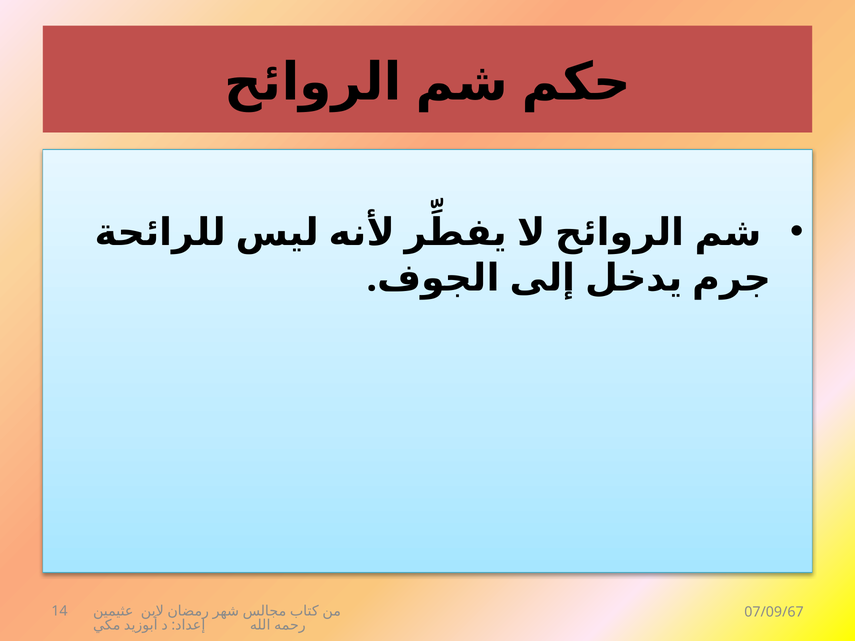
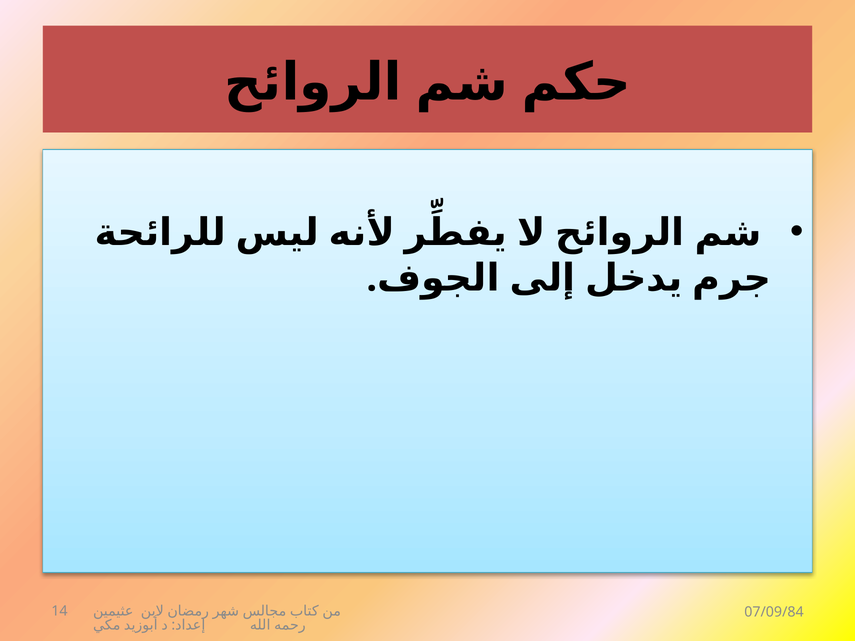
07/09/67: 07/09/67 -> 07/09/84
